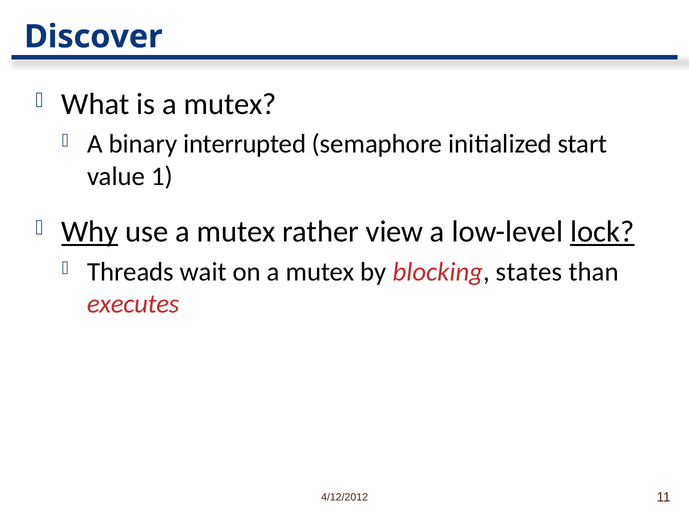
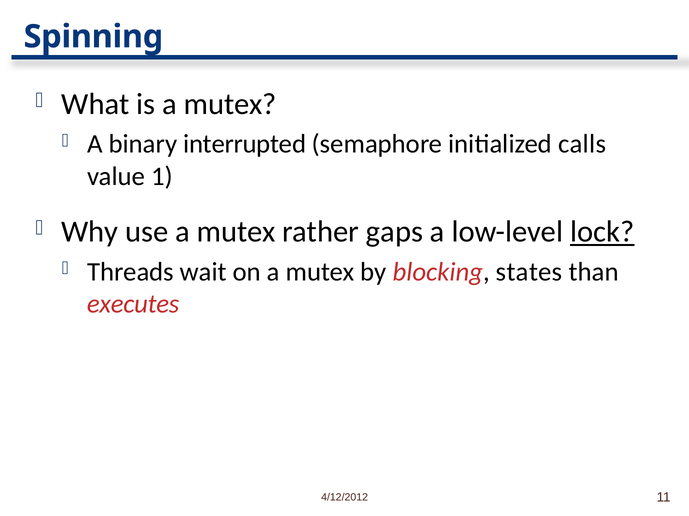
Discover: Discover -> Spinning
start: start -> calls
Why underline: present -> none
view: view -> gaps
